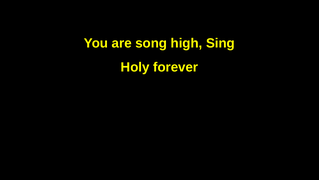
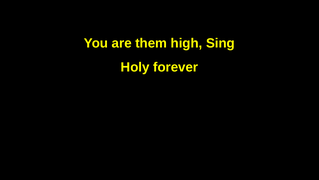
song: song -> them
